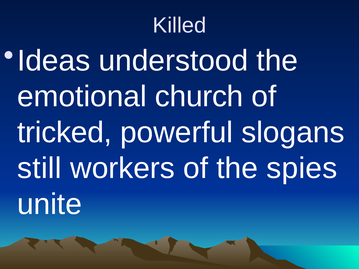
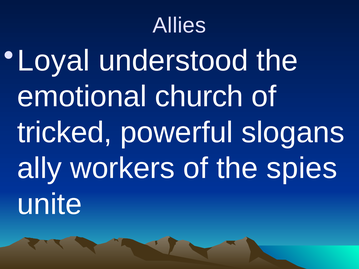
Killed: Killed -> Allies
Ideas: Ideas -> Loyal
still: still -> ally
